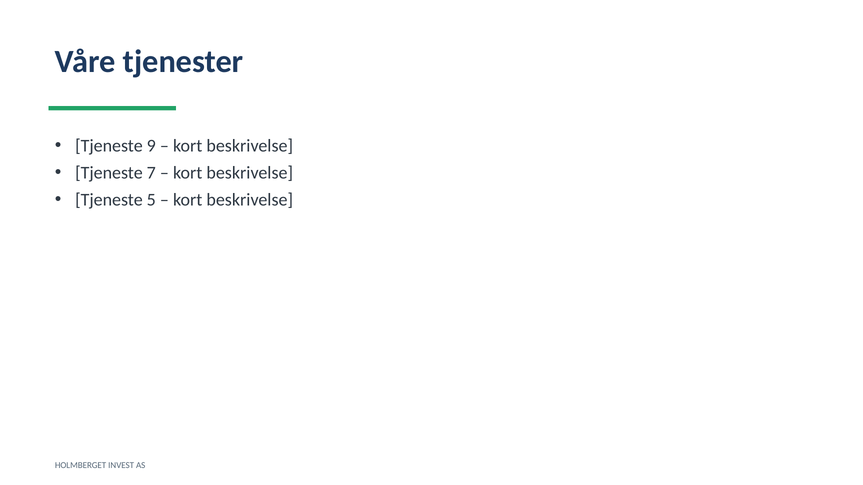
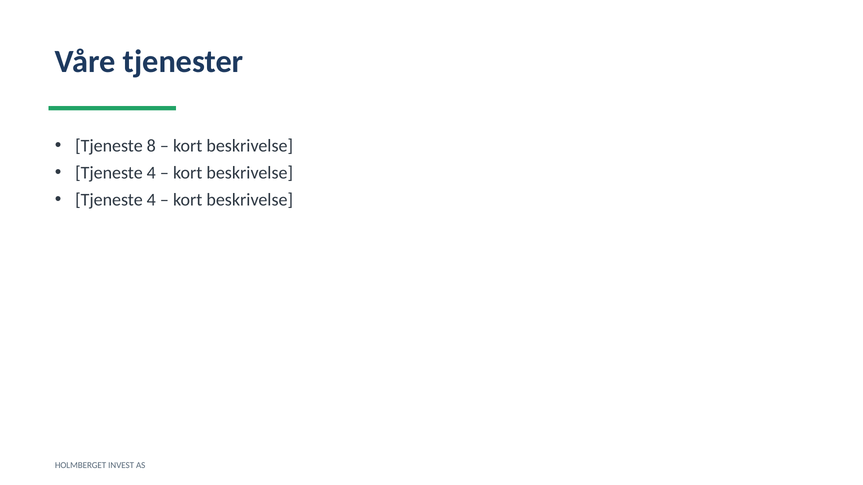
9: 9 -> 8
7 at (151, 173): 7 -> 4
5 at (151, 200): 5 -> 4
